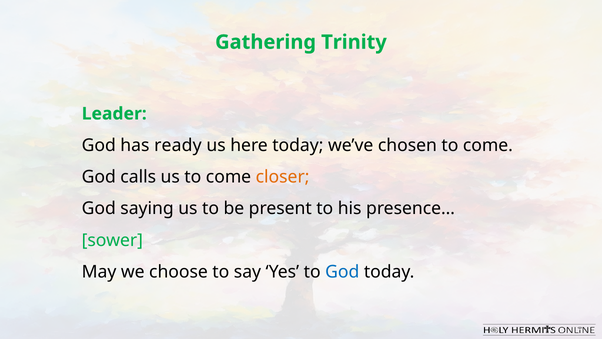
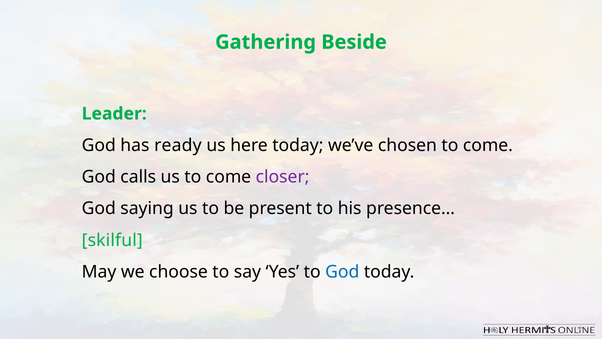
Trinity: Trinity -> Beside
closer colour: orange -> purple
sower: sower -> skilful
